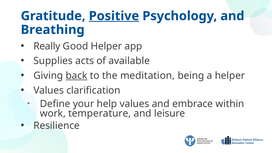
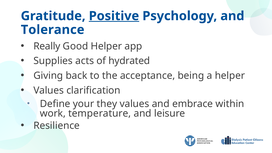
Breathing: Breathing -> Tolerance
available: available -> hydrated
back underline: present -> none
meditation: meditation -> acceptance
help: help -> they
